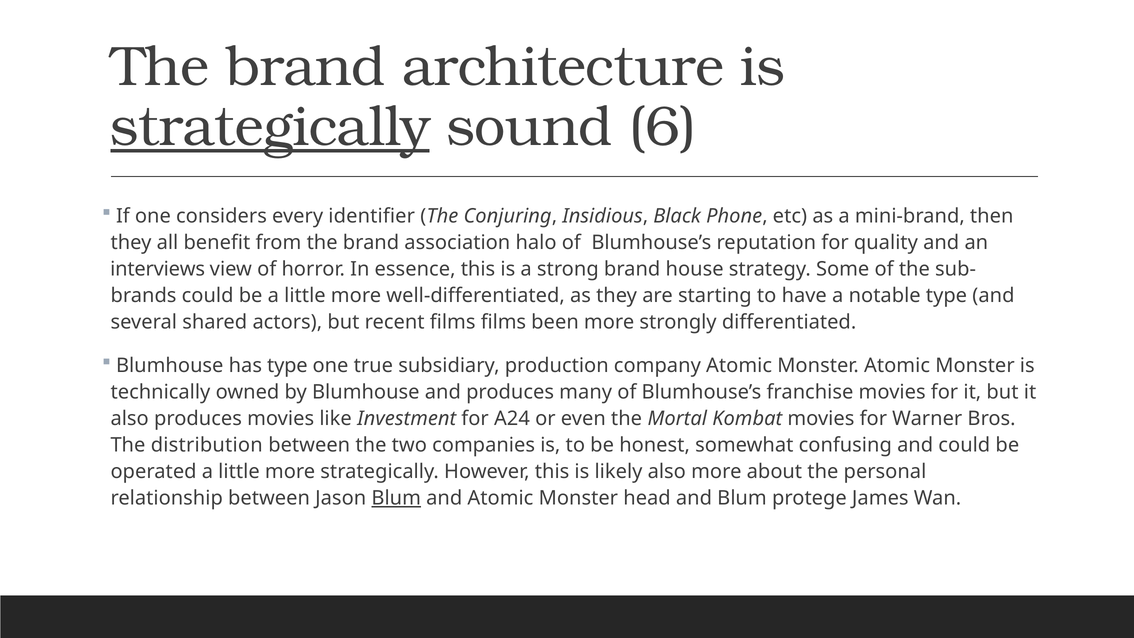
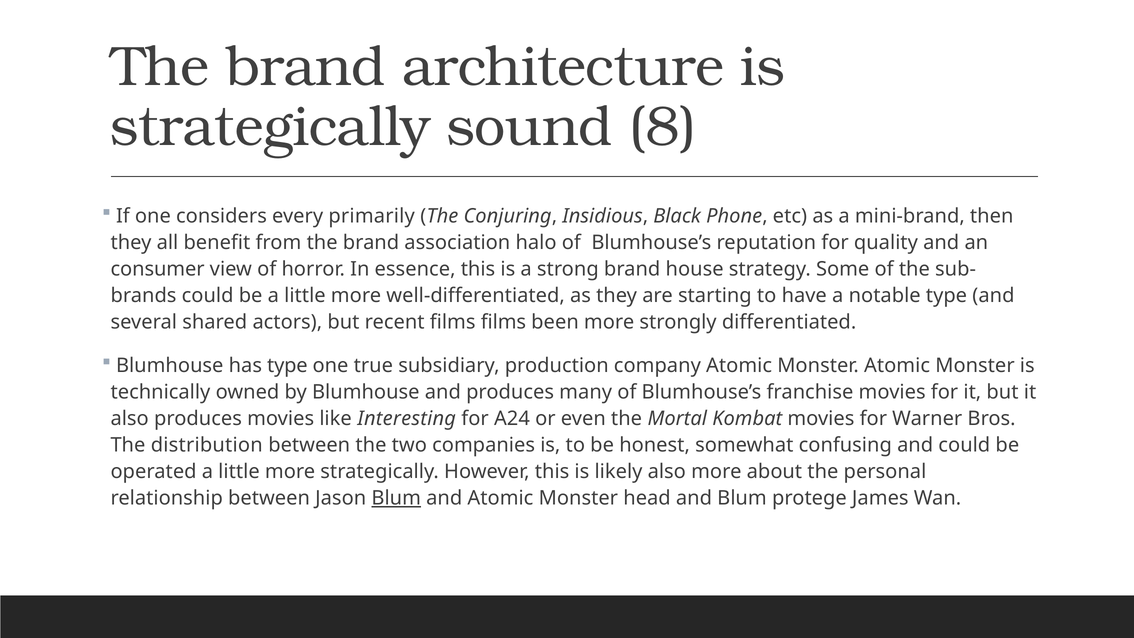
strategically at (270, 127) underline: present -> none
6: 6 -> 8
identifier: identifier -> primarily
interviews: interviews -> consumer
Investment: Investment -> Interesting
